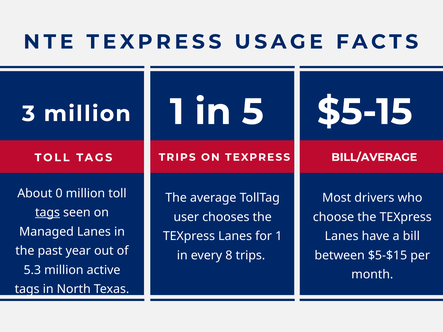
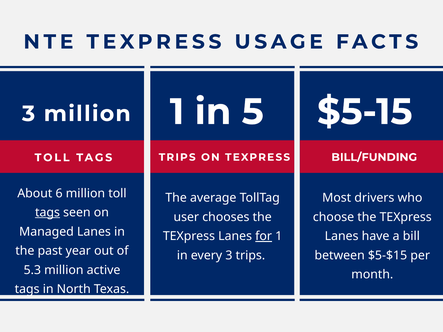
BILL/AVERAGE: BILL/AVERAGE -> BILL/FUNDING
0: 0 -> 6
for underline: none -> present
every 8: 8 -> 3
